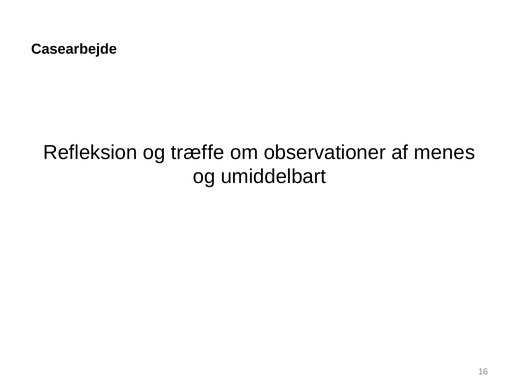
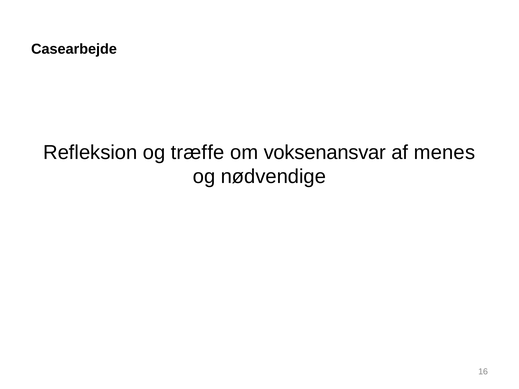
observationer: observationer -> voksenansvar
umiddelbart: umiddelbart -> nødvendige
